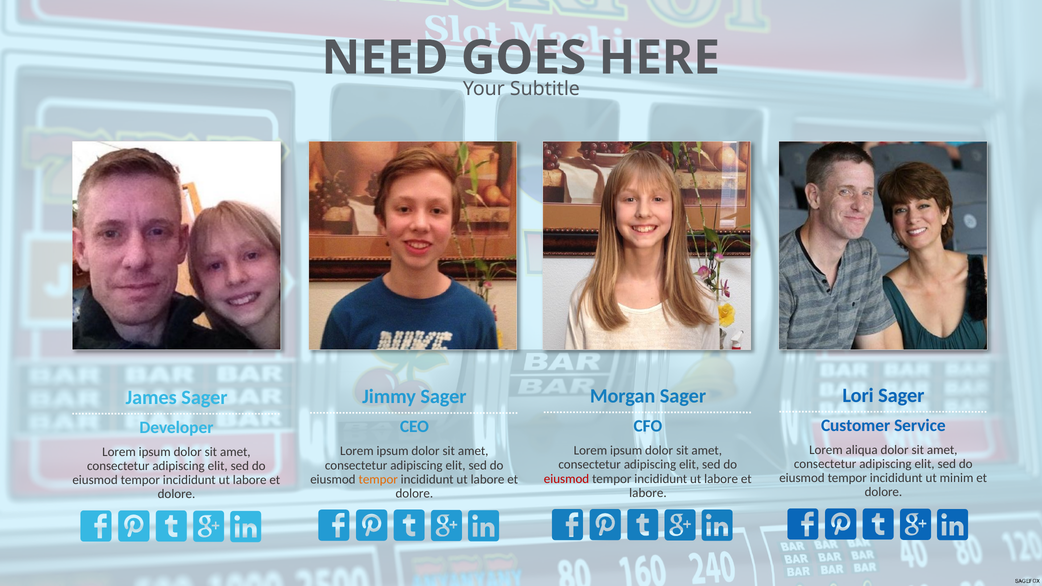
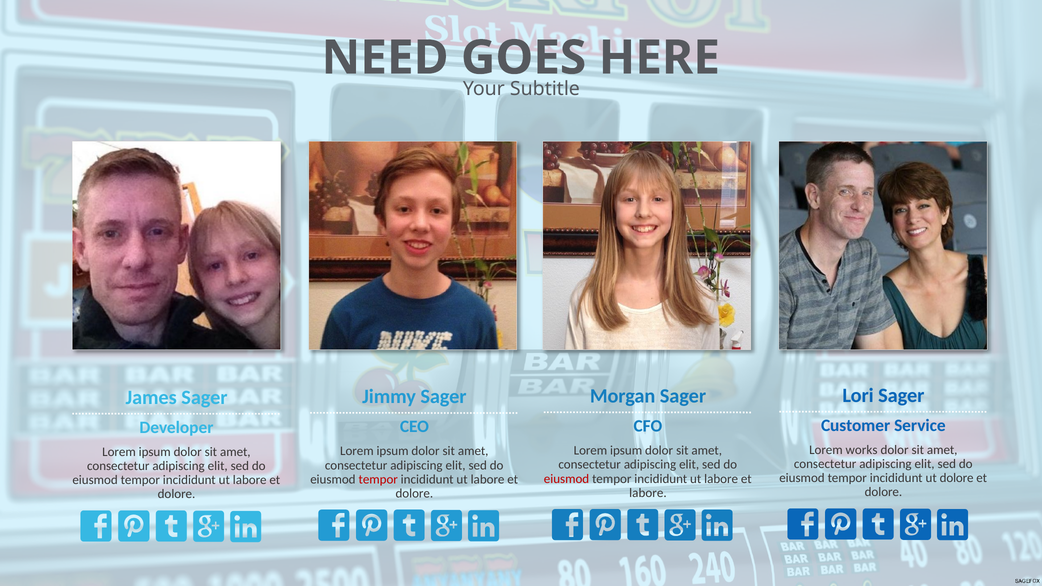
aliqua: aliqua -> works
ut minim: minim -> dolore
tempor at (378, 479) colour: orange -> red
